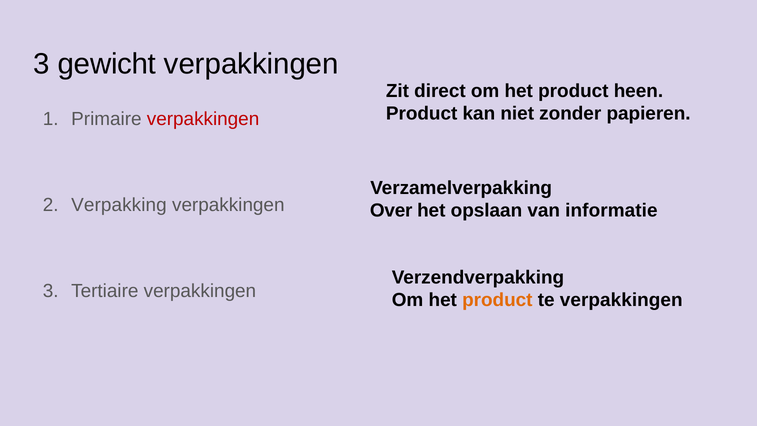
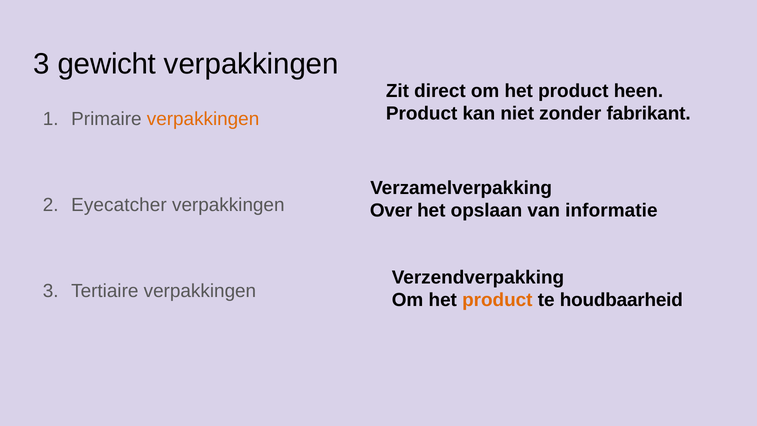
papieren: papieren -> fabrikant
verpakkingen at (203, 119) colour: red -> orange
Verpakking: Verpakking -> Eyecatcher
te verpakkingen: verpakkingen -> houdbaarheid
